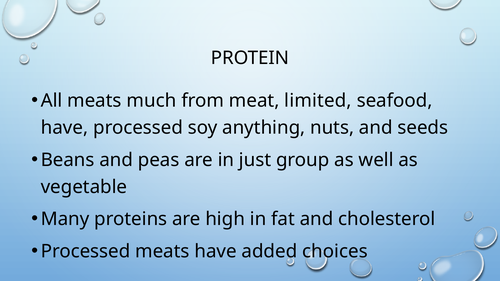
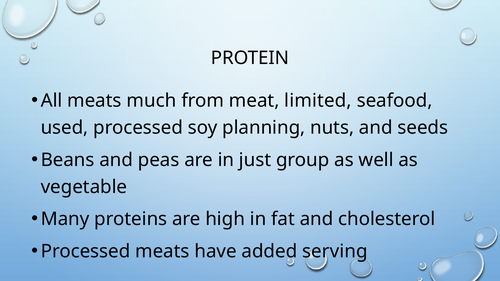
have at (64, 128): have -> used
anything: anything -> planning
choices: choices -> serving
